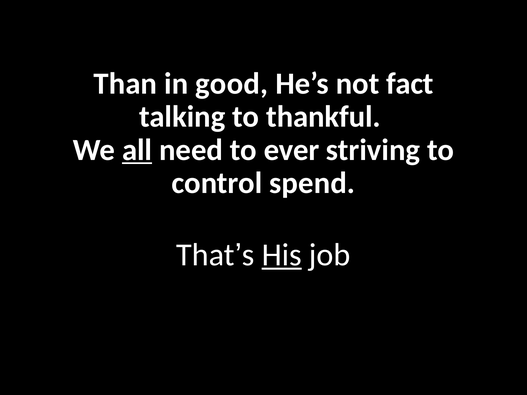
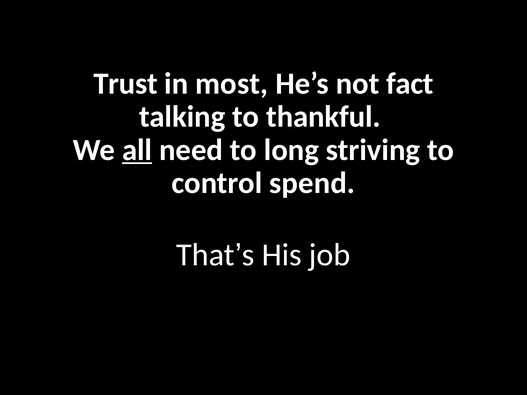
Than: Than -> Trust
good: good -> most
ever: ever -> long
His underline: present -> none
